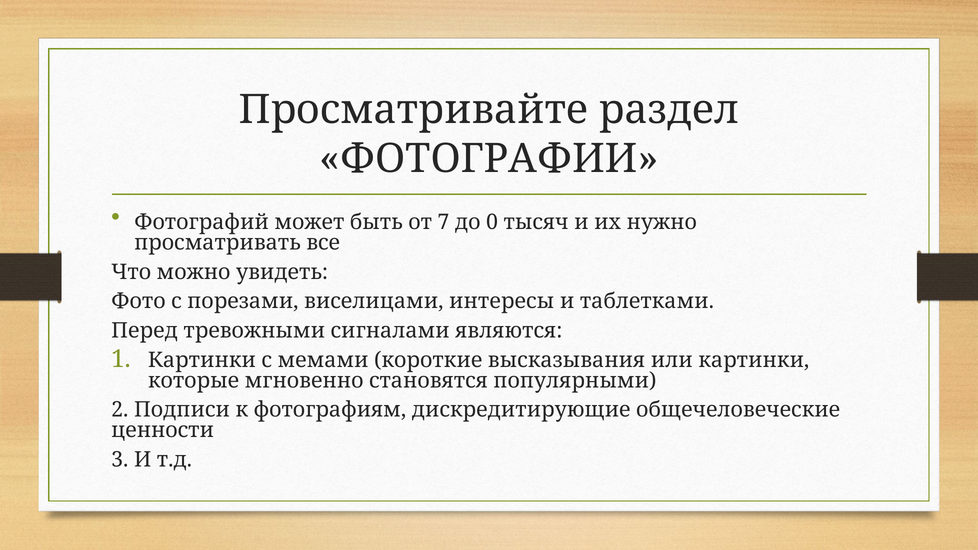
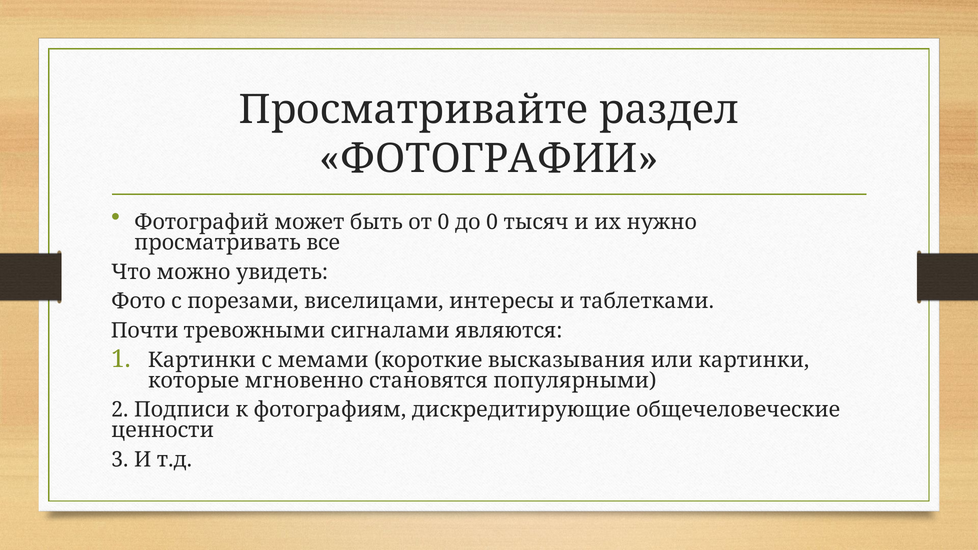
от 7: 7 -> 0
Перед: Перед -> Почти
